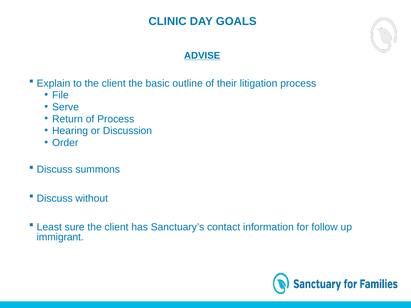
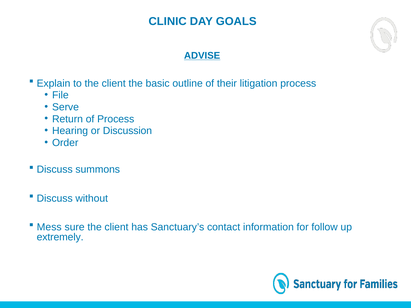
Least: Least -> Mess
immigrant: immigrant -> extremely
